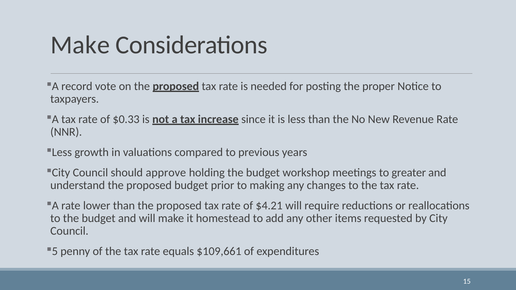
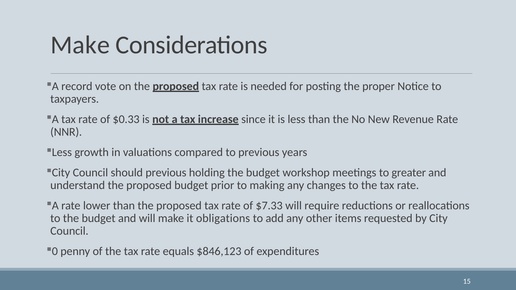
should approve: approve -> previous
$4.21: $4.21 -> $7.33
homestead: homestead -> obligations
5: 5 -> 0
$109,661: $109,661 -> $846,123
